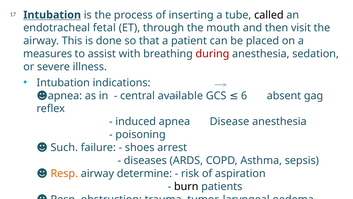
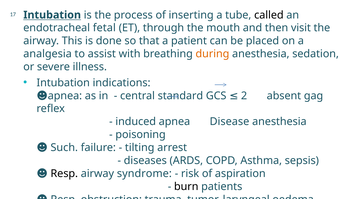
measures: measures -> analgesia
during colour: red -> orange
available: available -> standard
6: 6 -> 2
shoes: shoes -> tilting
Resp at (64, 173) colour: orange -> black
determine: determine -> syndrome
